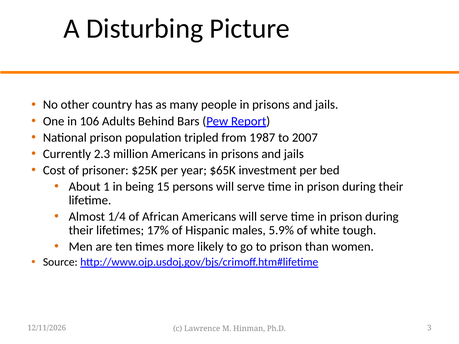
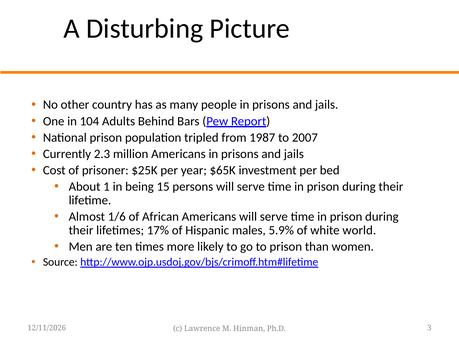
106: 106 -> 104
1/4: 1/4 -> 1/6
tough: tough -> world
